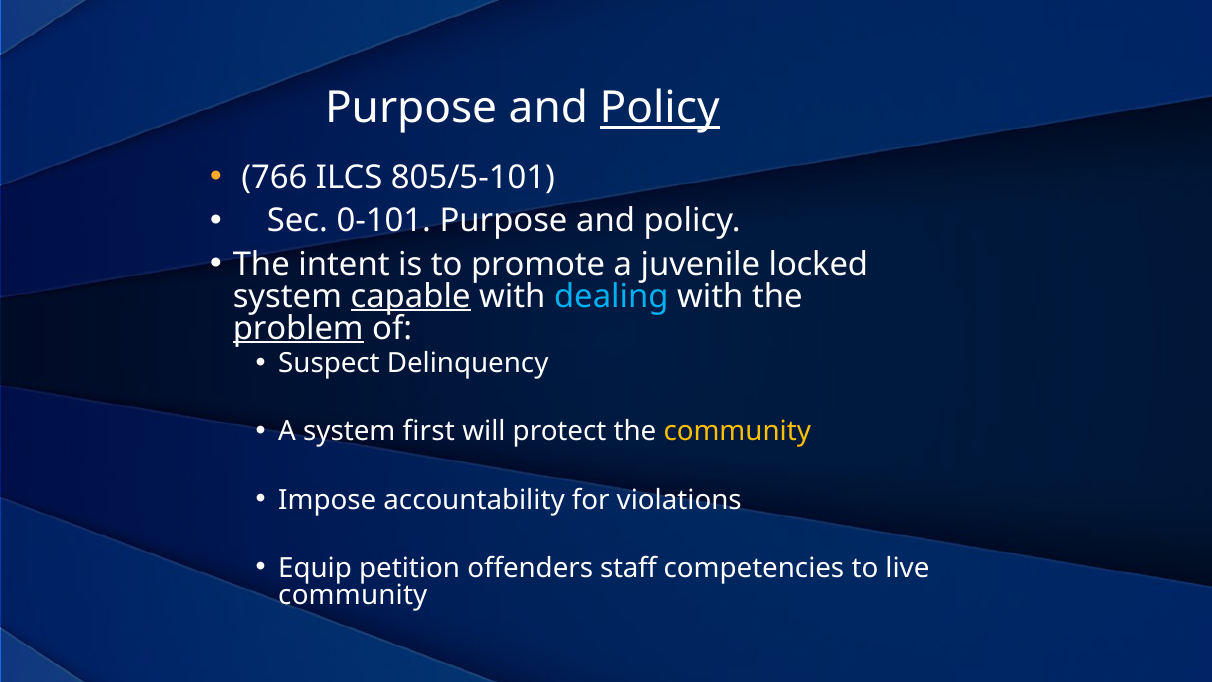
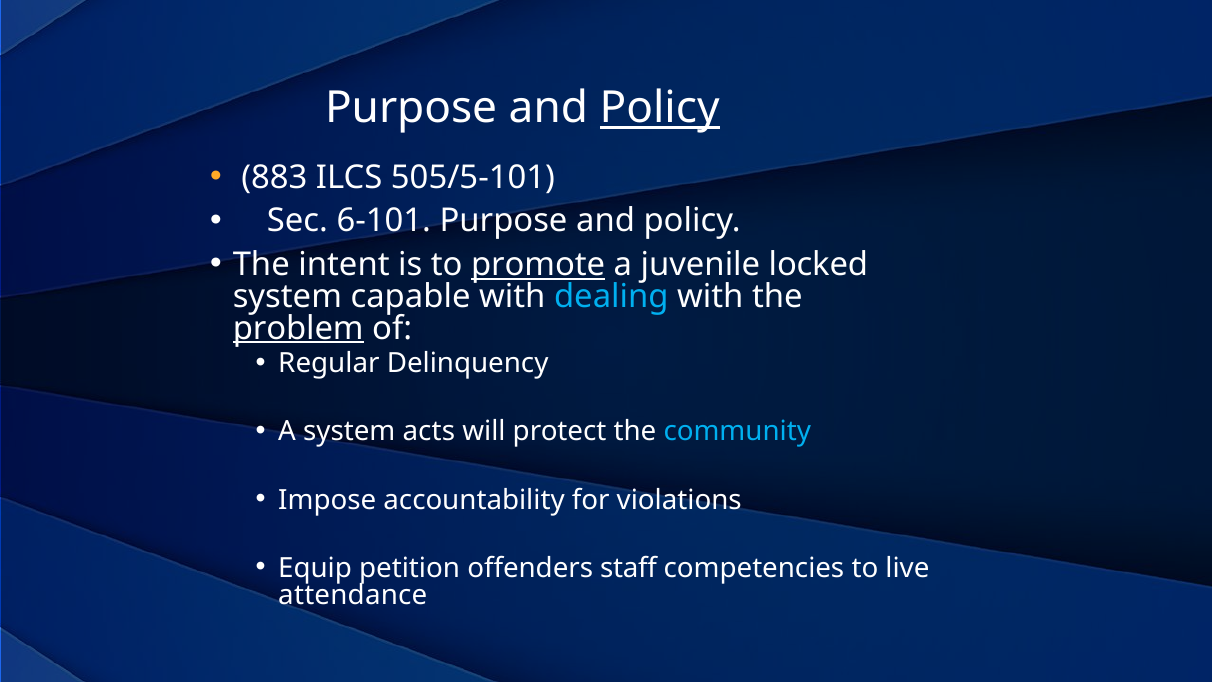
766: 766 -> 883
805/5-101: 805/5-101 -> 505/5-101
0-101: 0-101 -> 6-101
promote underline: none -> present
capable underline: present -> none
Suspect: Suspect -> Regular
first: first -> acts
community at (737, 432) colour: yellow -> light blue
community at (353, 595): community -> attendance
